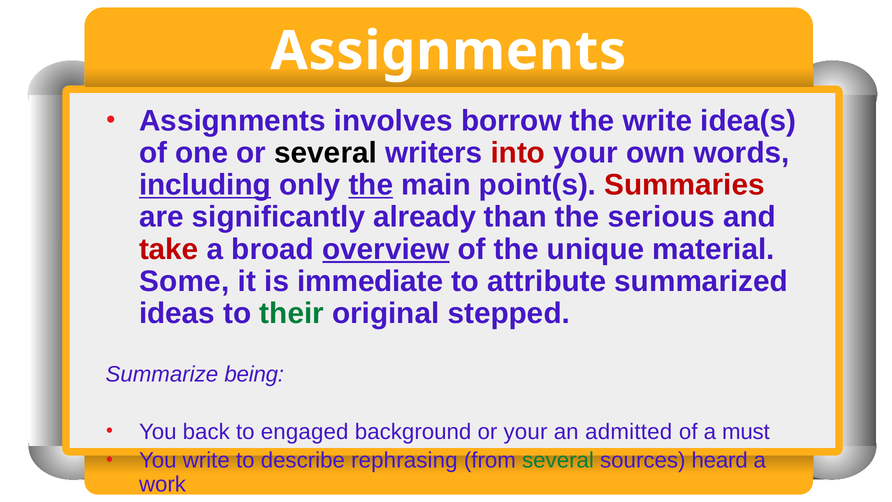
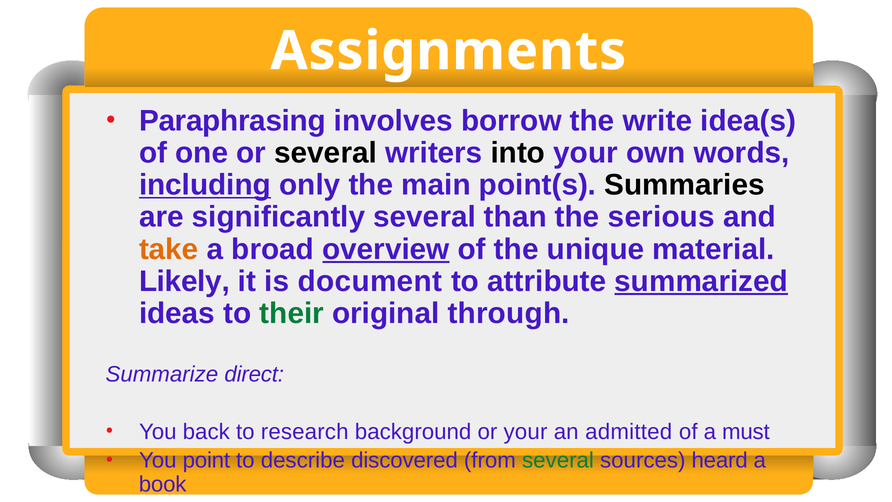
Assignments at (232, 121): Assignments -> Paraphrasing
into colour: red -> black
the at (371, 185) underline: present -> none
Summaries colour: red -> black
significantly already: already -> several
take colour: red -> orange
Some: Some -> Likely
immediate: immediate -> document
summarized underline: none -> present
stepped: stepped -> through
being: being -> direct
engaged: engaged -> research
You write: write -> point
rephrasing: rephrasing -> discovered
work: work -> book
